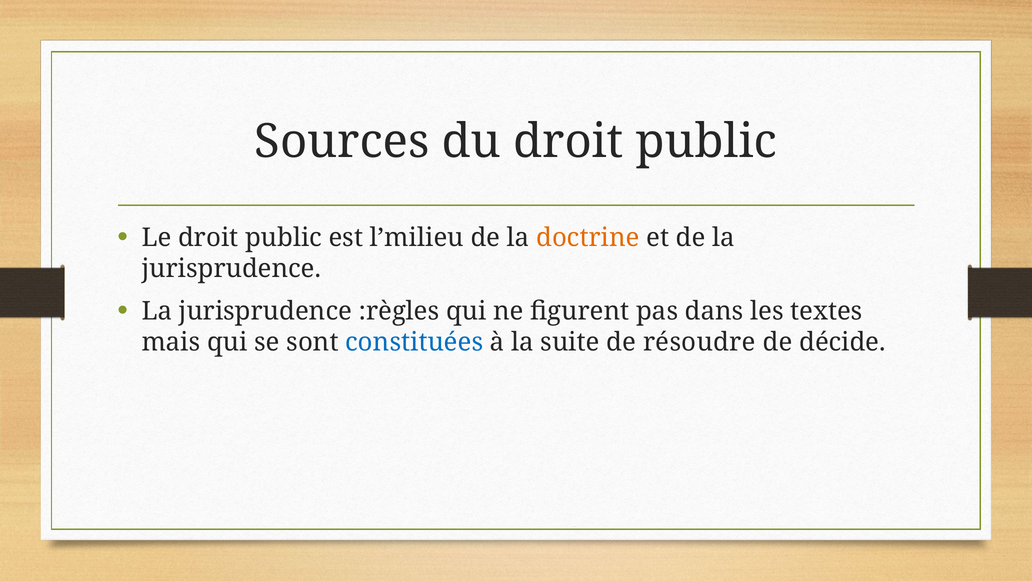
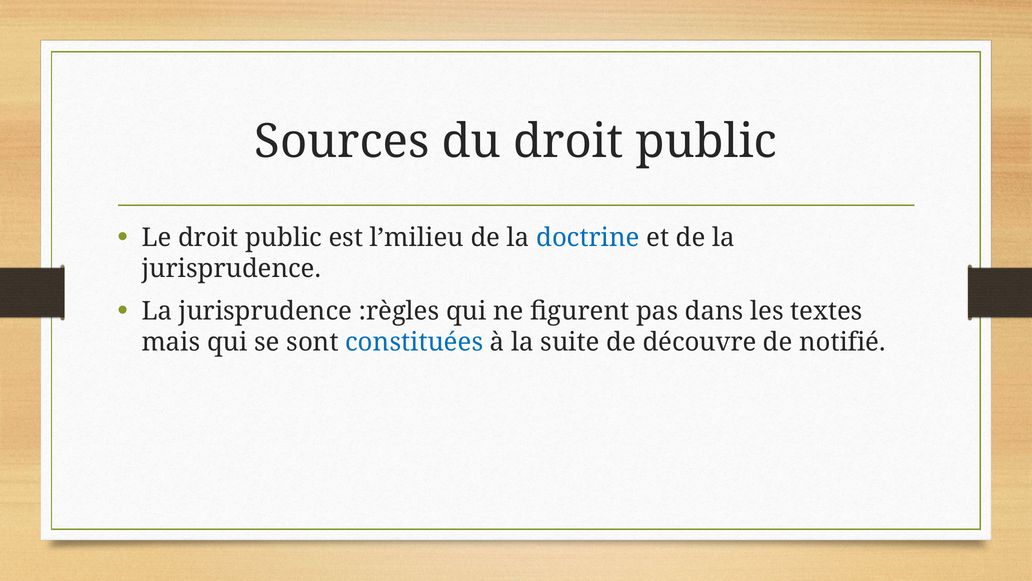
doctrine colour: orange -> blue
résoudre: résoudre -> découvre
décide: décide -> notifié
